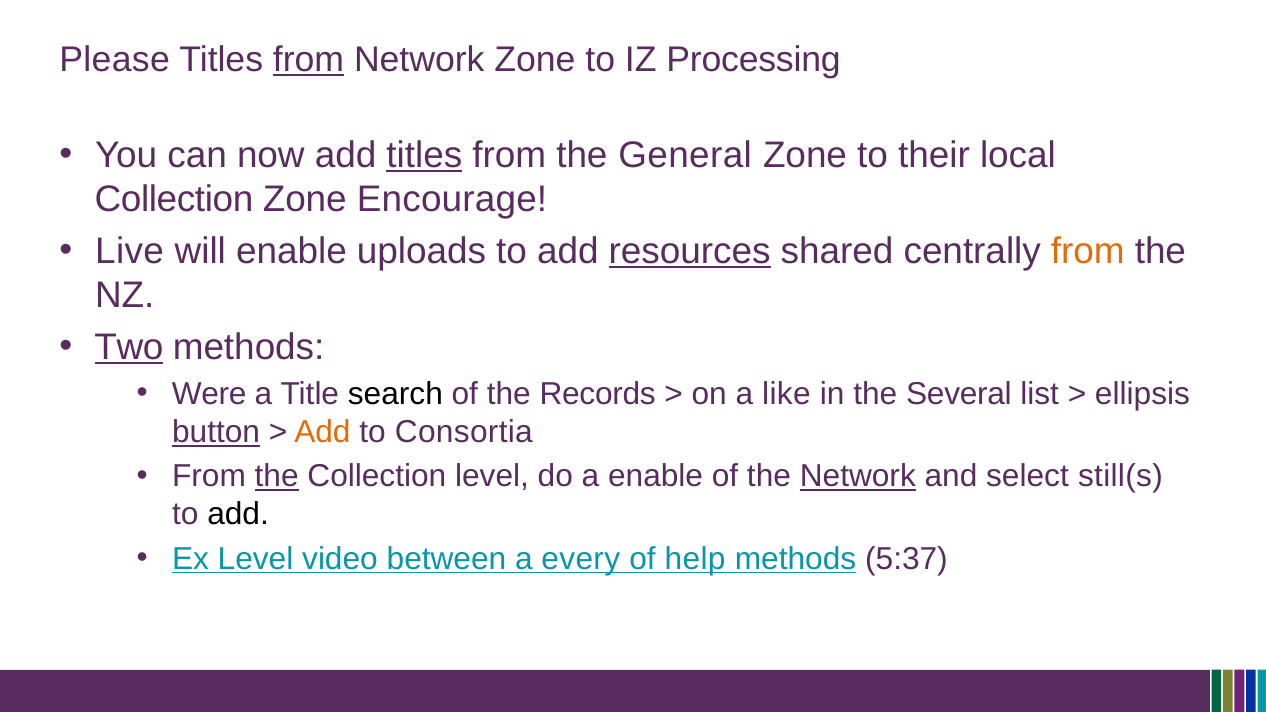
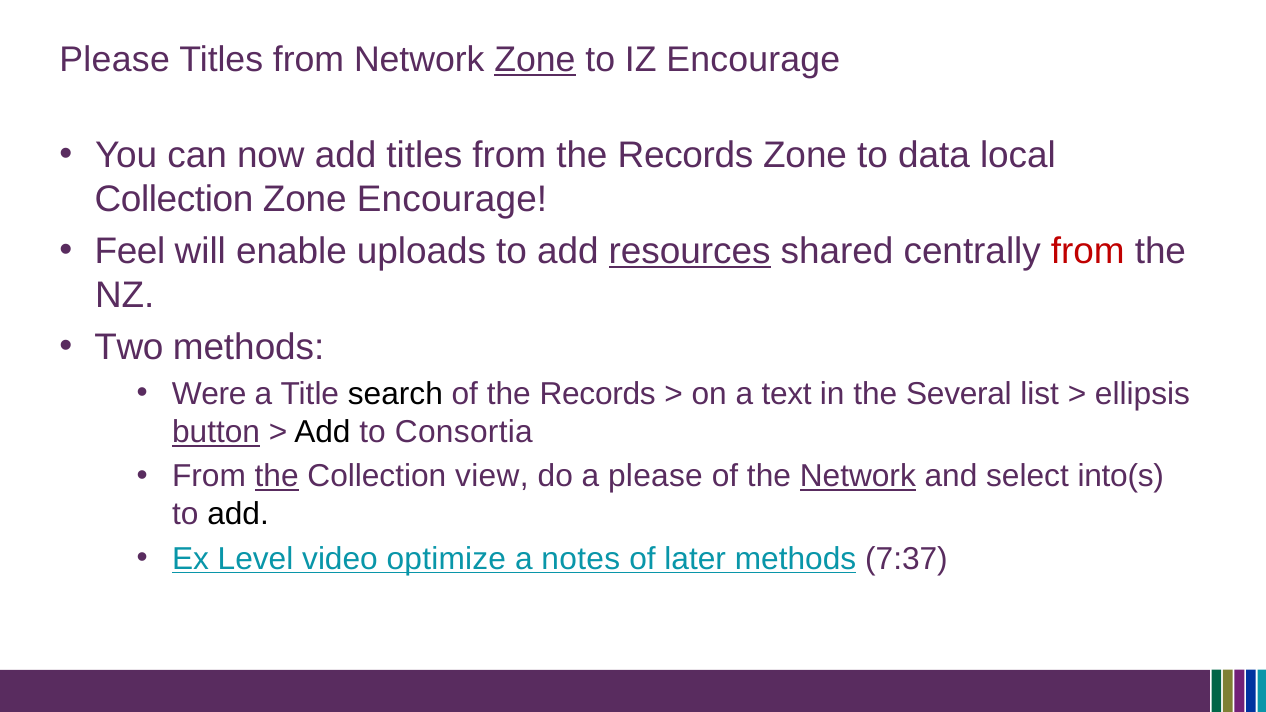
from at (309, 59) underline: present -> none
Zone at (535, 59) underline: none -> present
IZ Processing: Processing -> Encourage
titles at (424, 155) underline: present -> none
from the General: General -> Records
their: their -> data
Live: Live -> Feel
from at (1088, 251) colour: orange -> red
Two underline: present -> none
like: like -> text
Add at (322, 432) colour: orange -> black
Collection level: level -> view
a enable: enable -> please
still(s: still(s -> into(s
between: between -> optimize
every: every -> notes
help: help -> later
5:37: 5:37 -> 7:37
